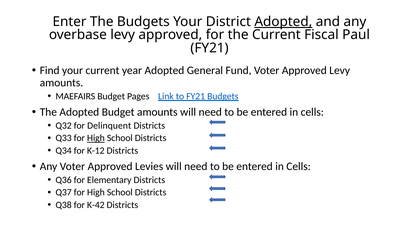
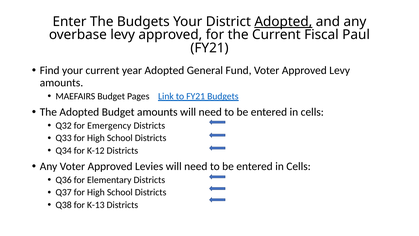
Delinquent: Delinquent -> Emergency
High at (96, 138) underline: present -> none
K-42: K-42 -> K-13
